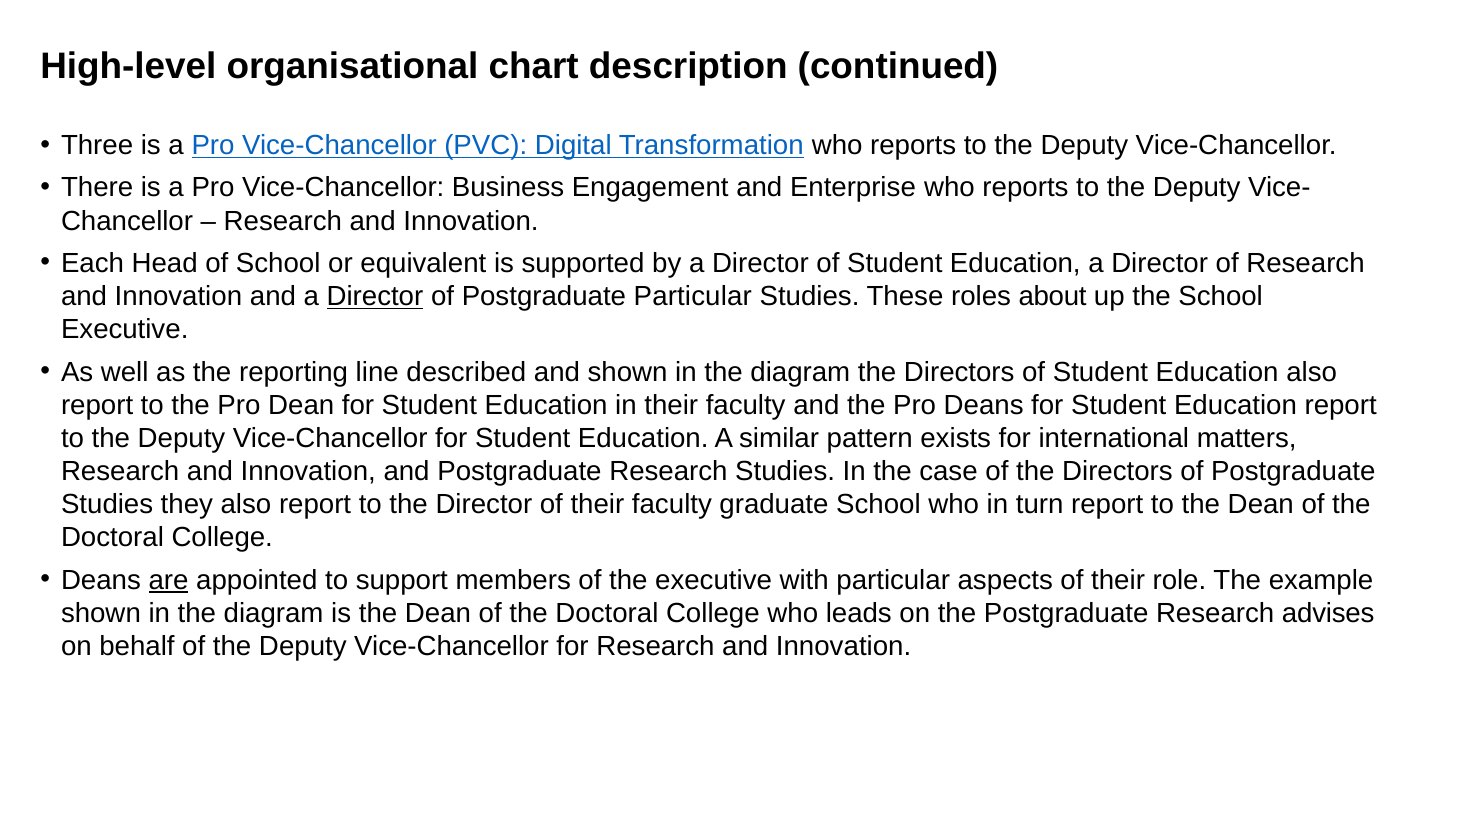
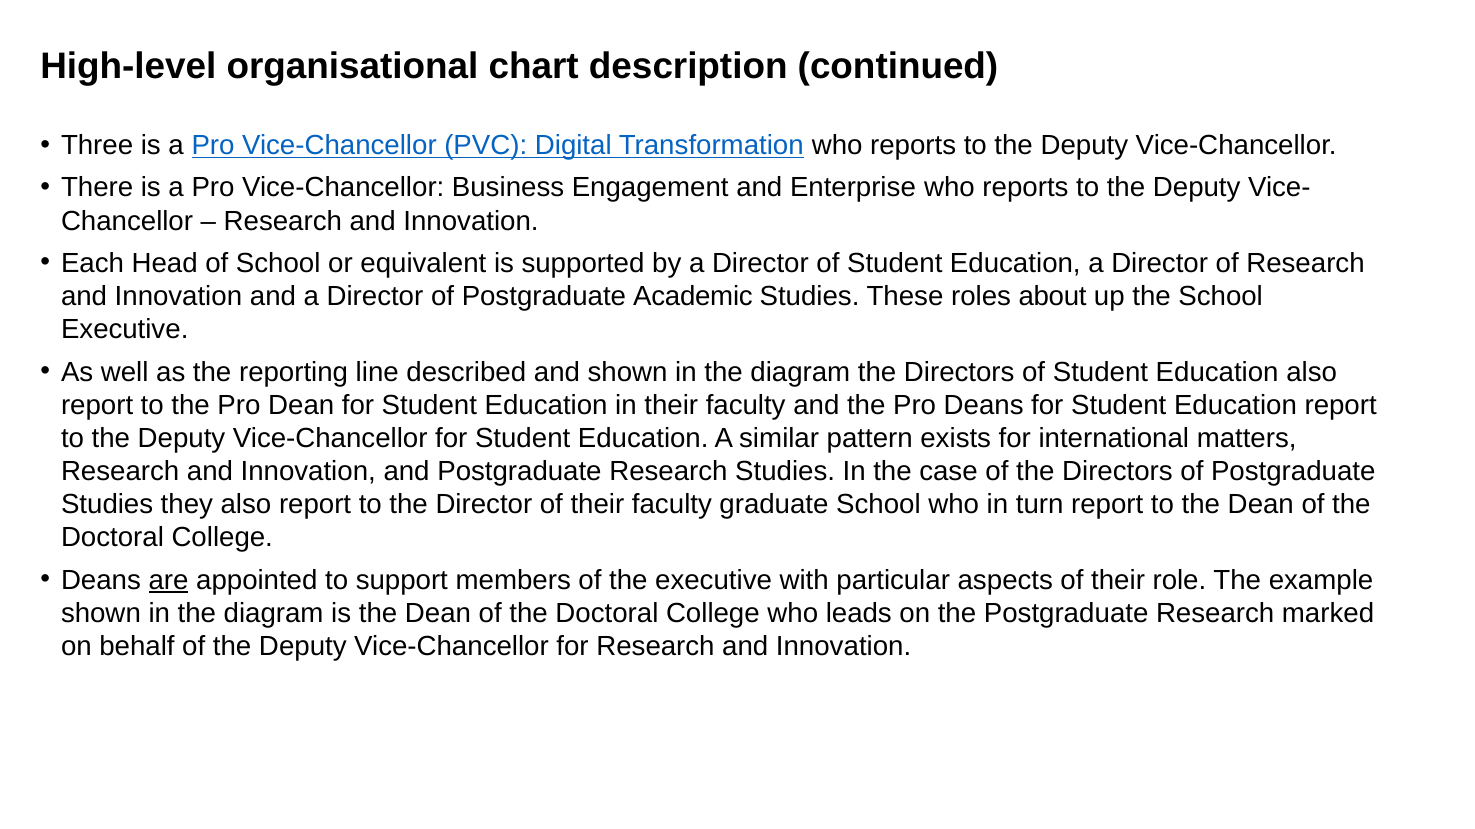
Director at (375, 297) underline: present -> none
Postgraduate Particular: Particular -> Academic
advises: advises -> marked
